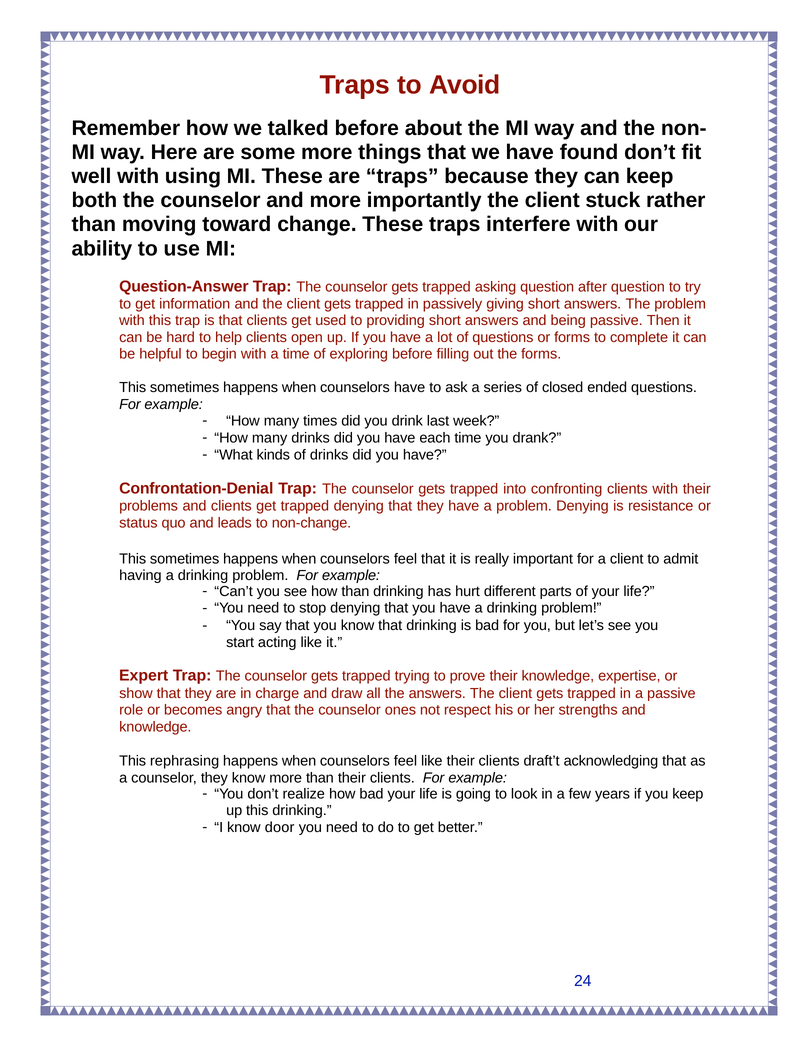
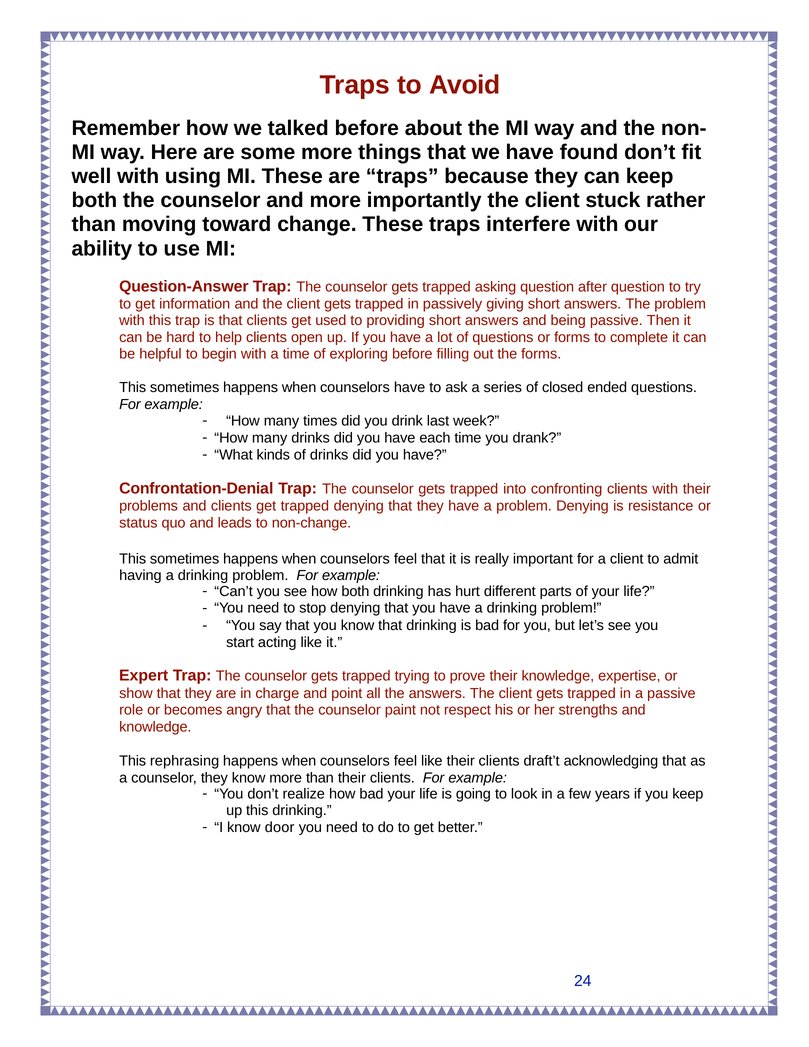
how than: than -> both
draw: draw -> point
ones: ones -> paint
